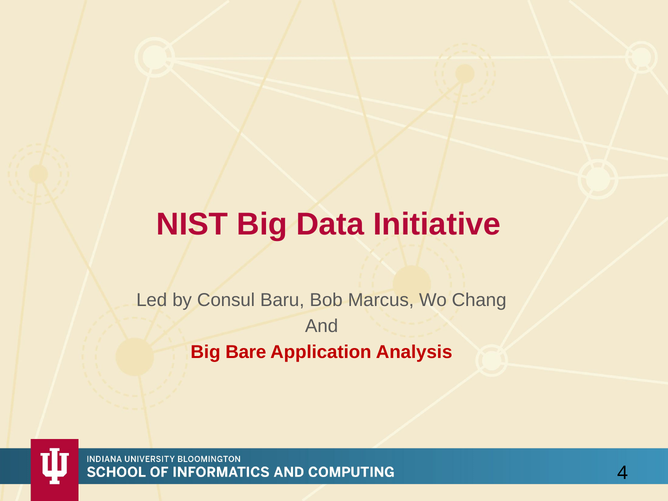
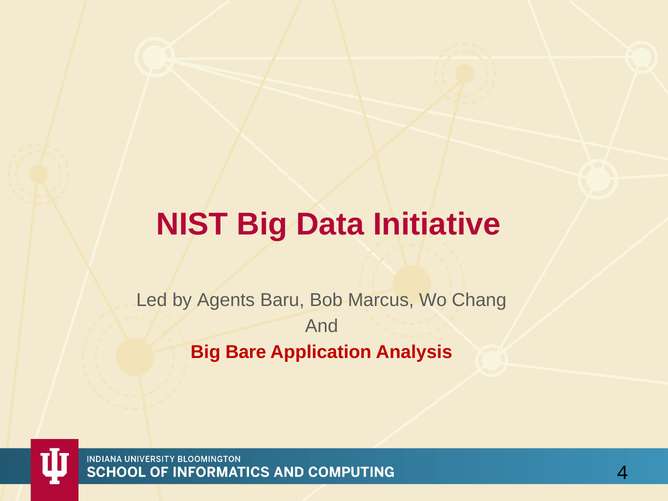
Consul: Consul -> Agents
